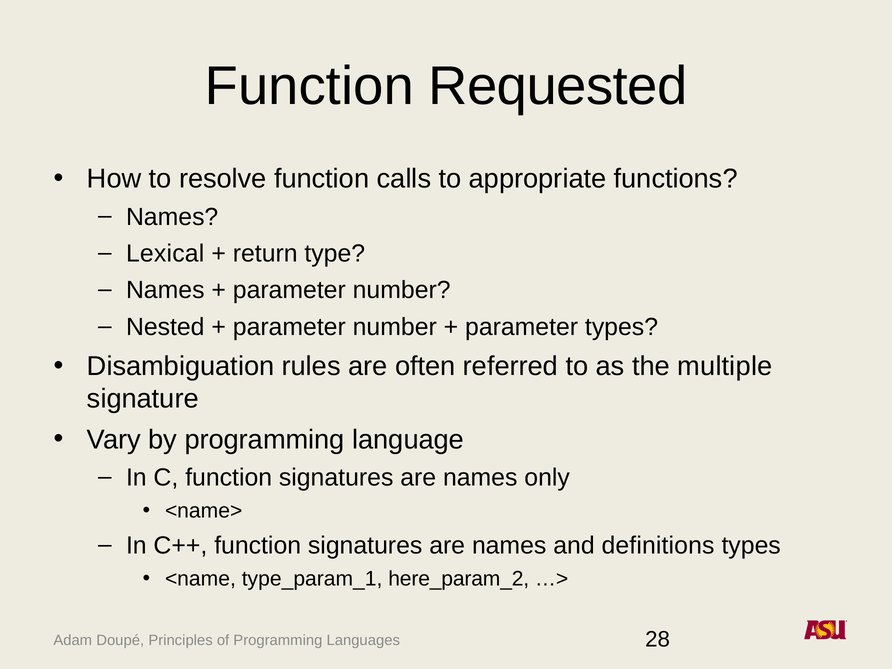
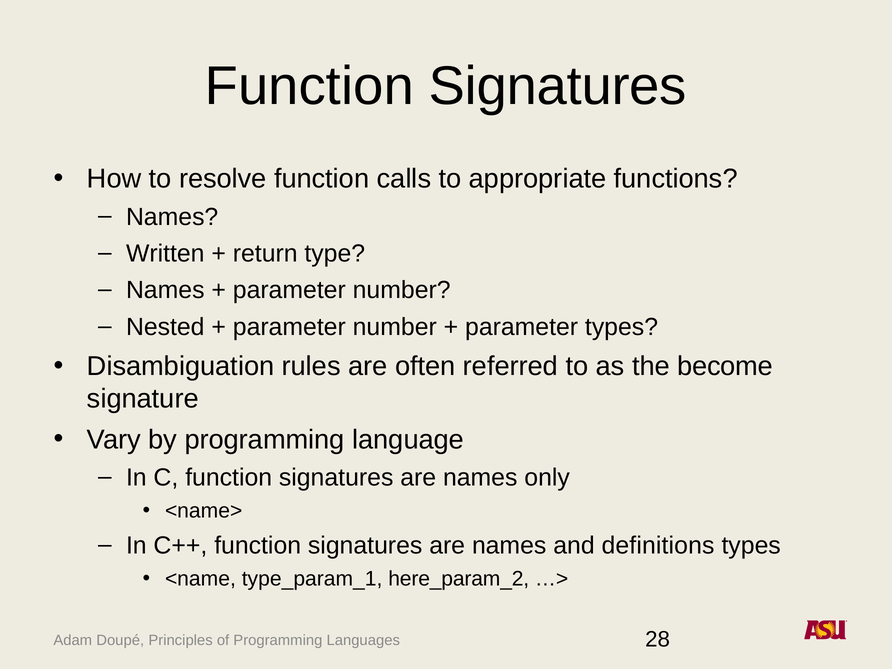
Requested at (558, 86): Requested -> Signatures
Lexical: Lexical -> Written
multiple: multiple -> become
